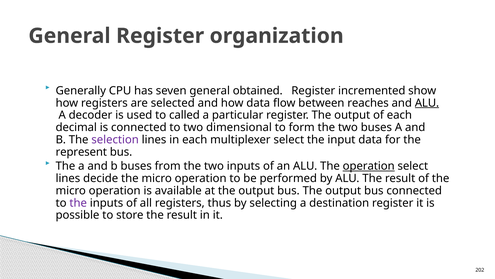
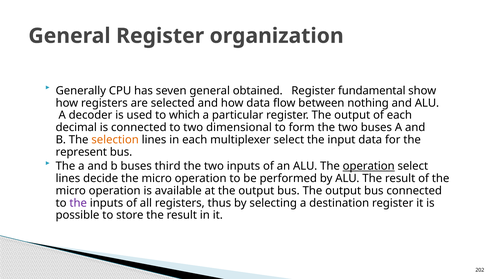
incremented: incremented -> fundamental
reaches: reaches -> nothing
ALU at (427, 103) underline: present -> none
called: called -> which
selection colour: purple -> orange
from: from -> third
